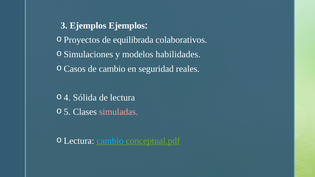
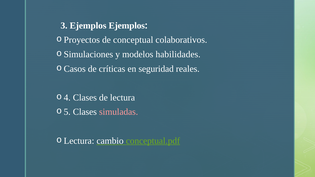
equilibrada: equilibrada -> conceptual
de cambio: cambio -> críticas
Sólida at (85, 98): Sólida -> Clases
cambio at (110, 141) colour: light blue -> white
